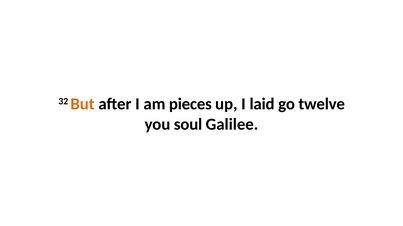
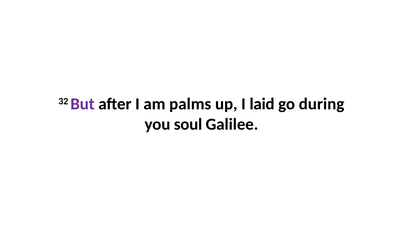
But colour: orange -> purple
pieces: pieces -> palms
twelve: twelve -> during
